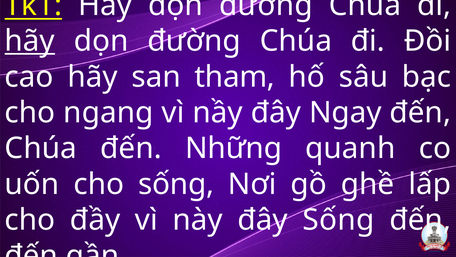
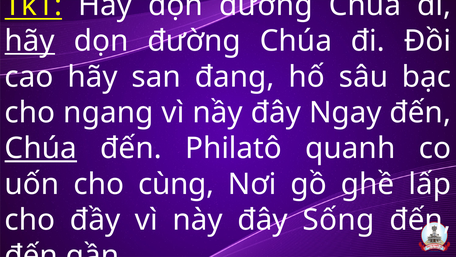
tham: tham -> đang
Chúa at (41, 148) underline: none -> present
Những: Những -> Philatô
cho sống: sống -> cùng
